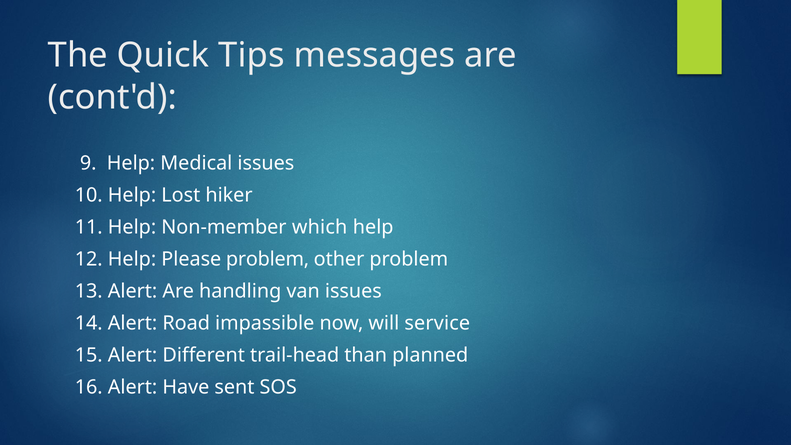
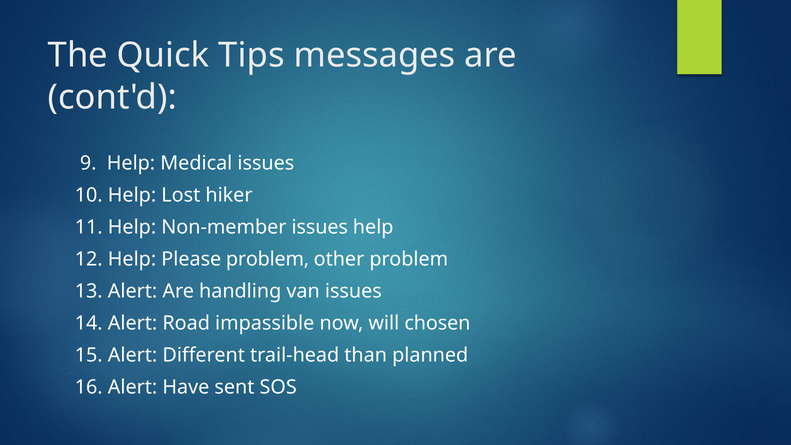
Non-member which: which -> issues
service: service -> chosen
